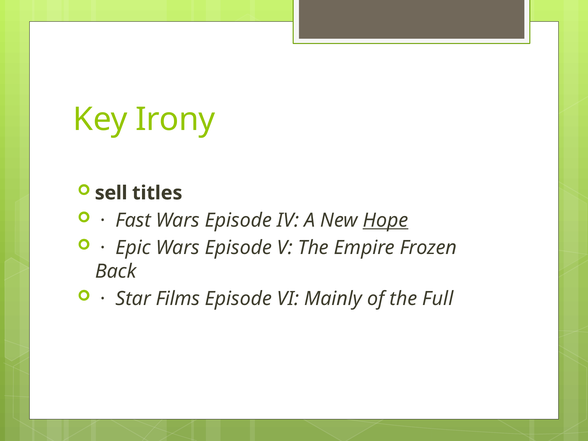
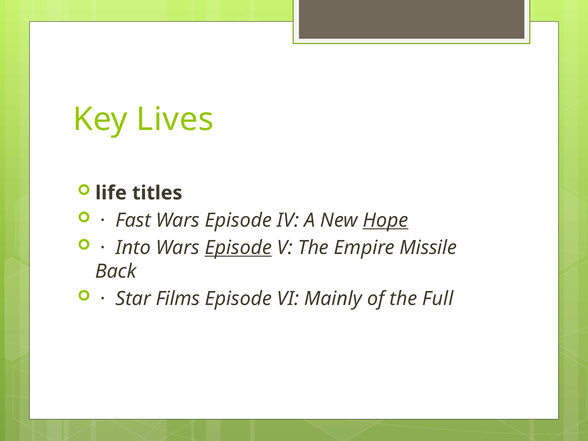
Irony: Irony -> Lives
sell: sell -> life
Epic: Epic -> Into
Episode at (238, 248) underline: none -> present
Frozen: Frozen -> Missile
